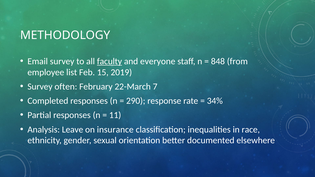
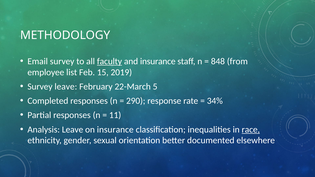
and everyone: everyone -> insurance
Survey often: often -> leave
7: 7 -> 5
race underline: none -> present
